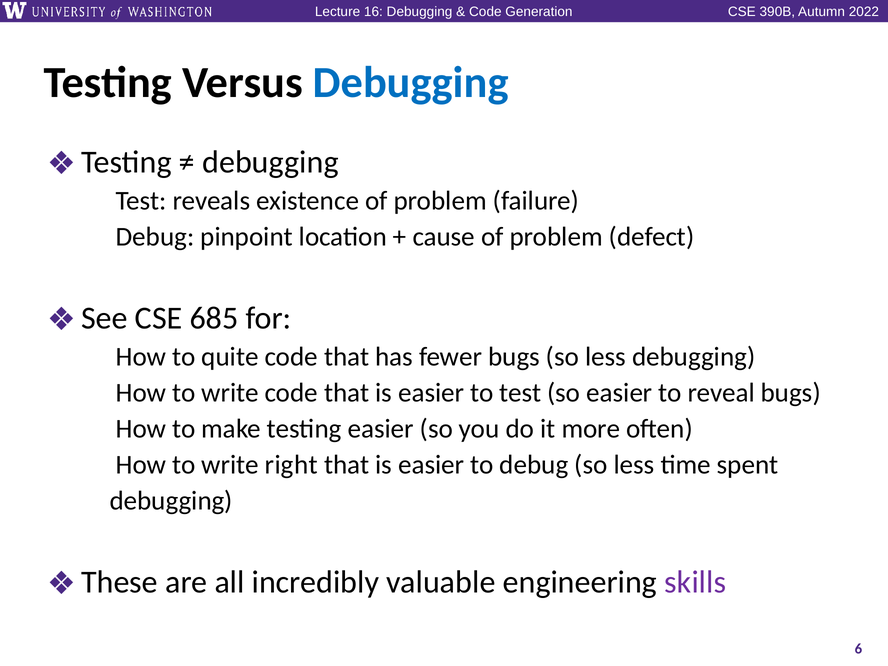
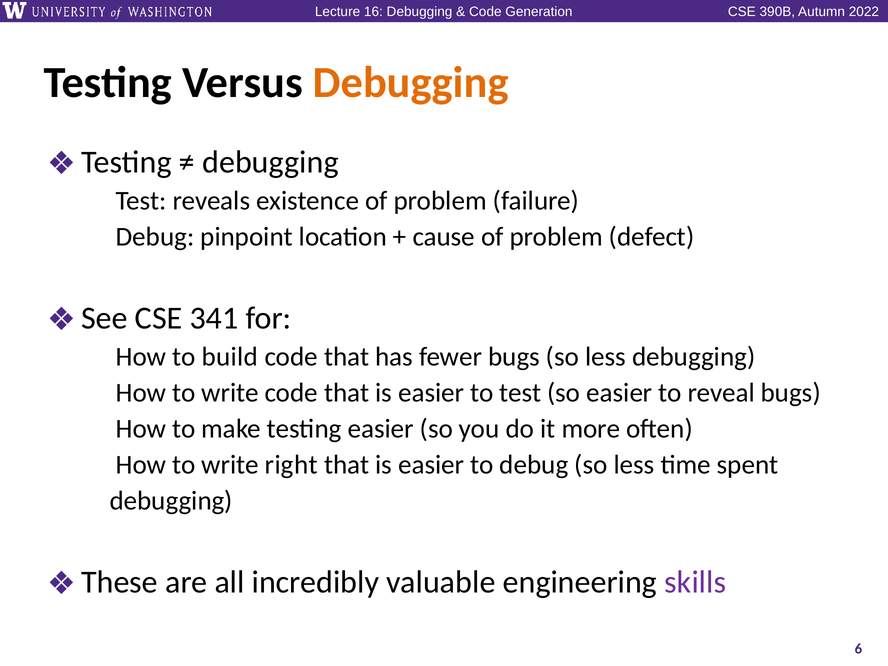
Debugging at (411, 82) colour: blue -> orange
685: 685 -> 341
quite: quite -> build
